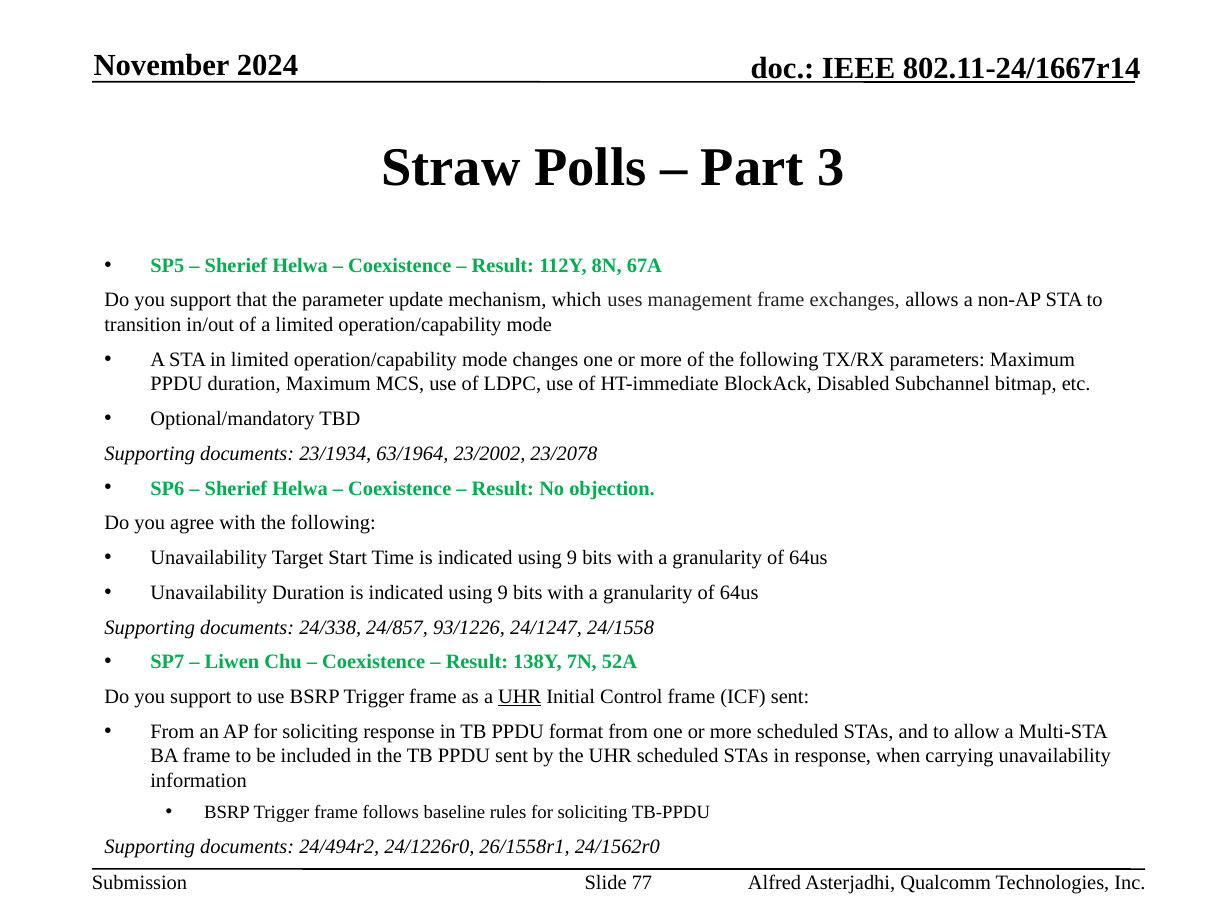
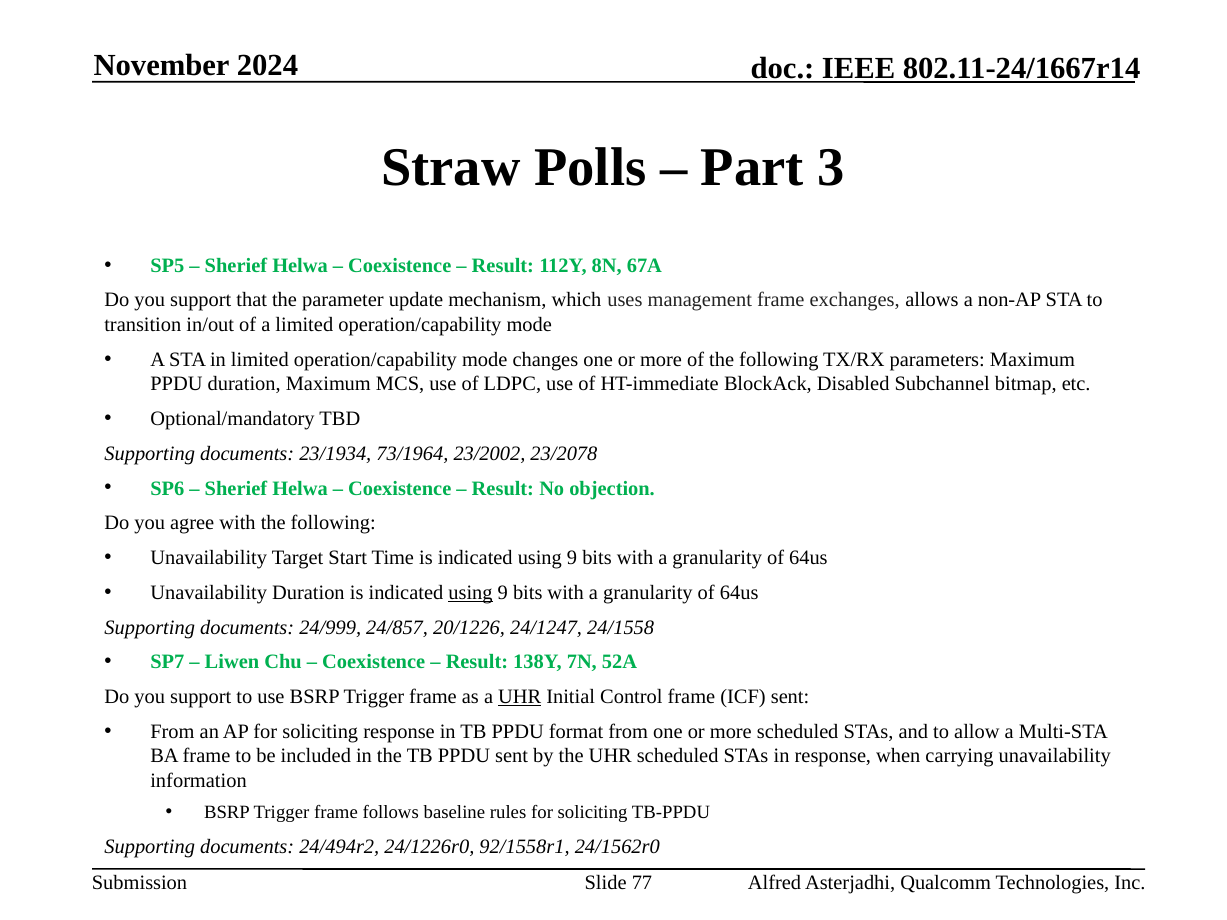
63/1964: 63/1964 -> 73/1964
using at (471, 593) underline: none -> present
24/338: 24/338 -> 24/999
93/1226: 93/1226 -> 20/1226
26/1558r1: 26/1558r1 -> 92/1558r1
